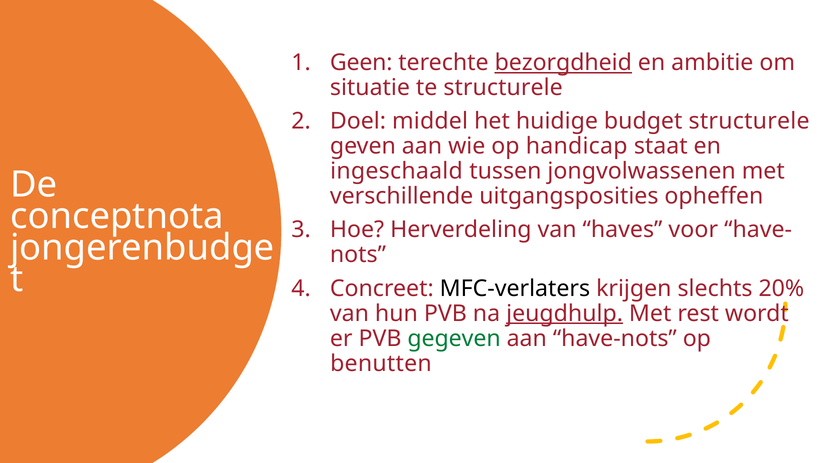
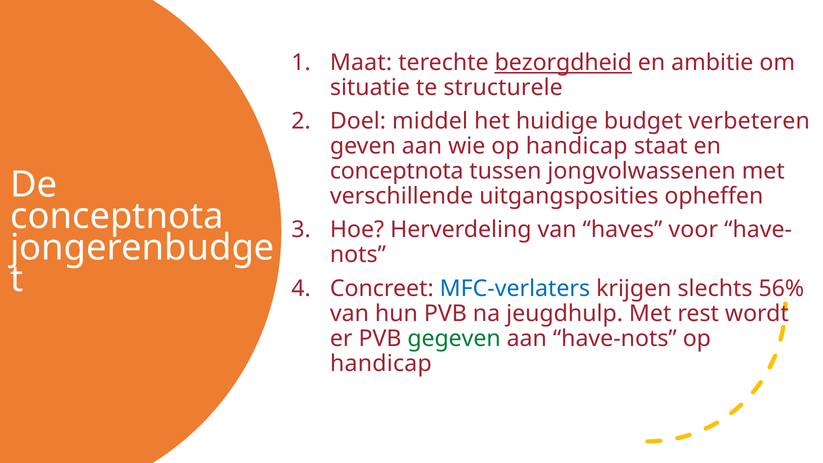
Geen: Geen -> Maat
budget structurele: structurele -> verbeteren
ingeschaald at (397, 171): ingeschaald -> conceptnota
MFC-verlaters colour: black -> blue
20%: 20% -> 56%
jeugdhulp underline: present -> none
benutten at (381, 363): benutten -> handicap
